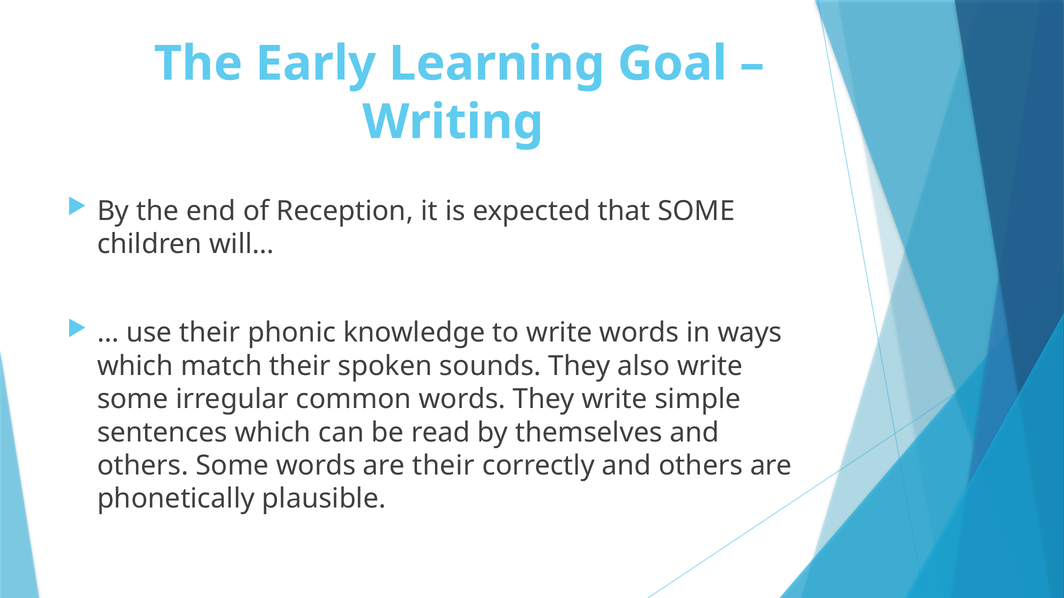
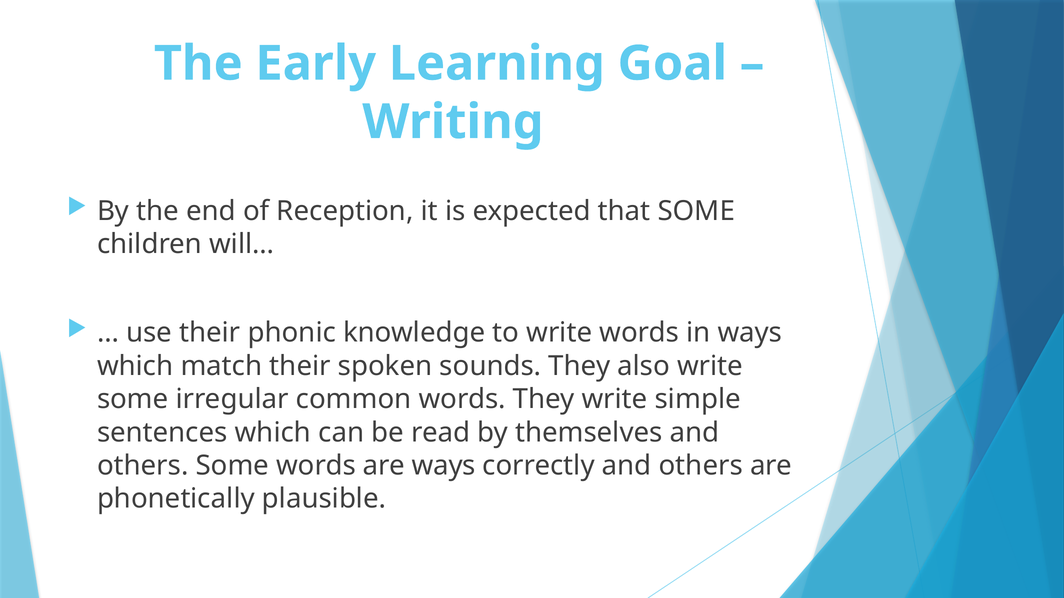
are their: their -> ways
